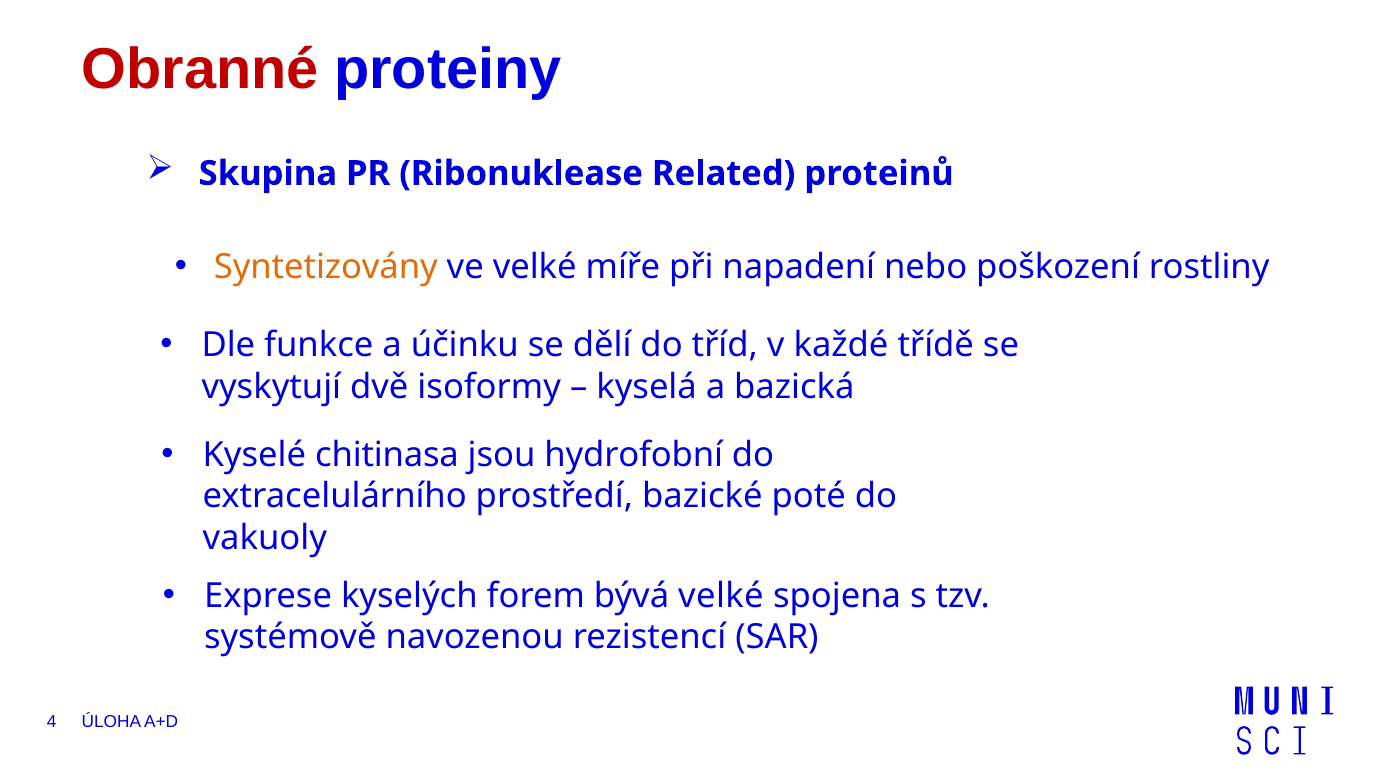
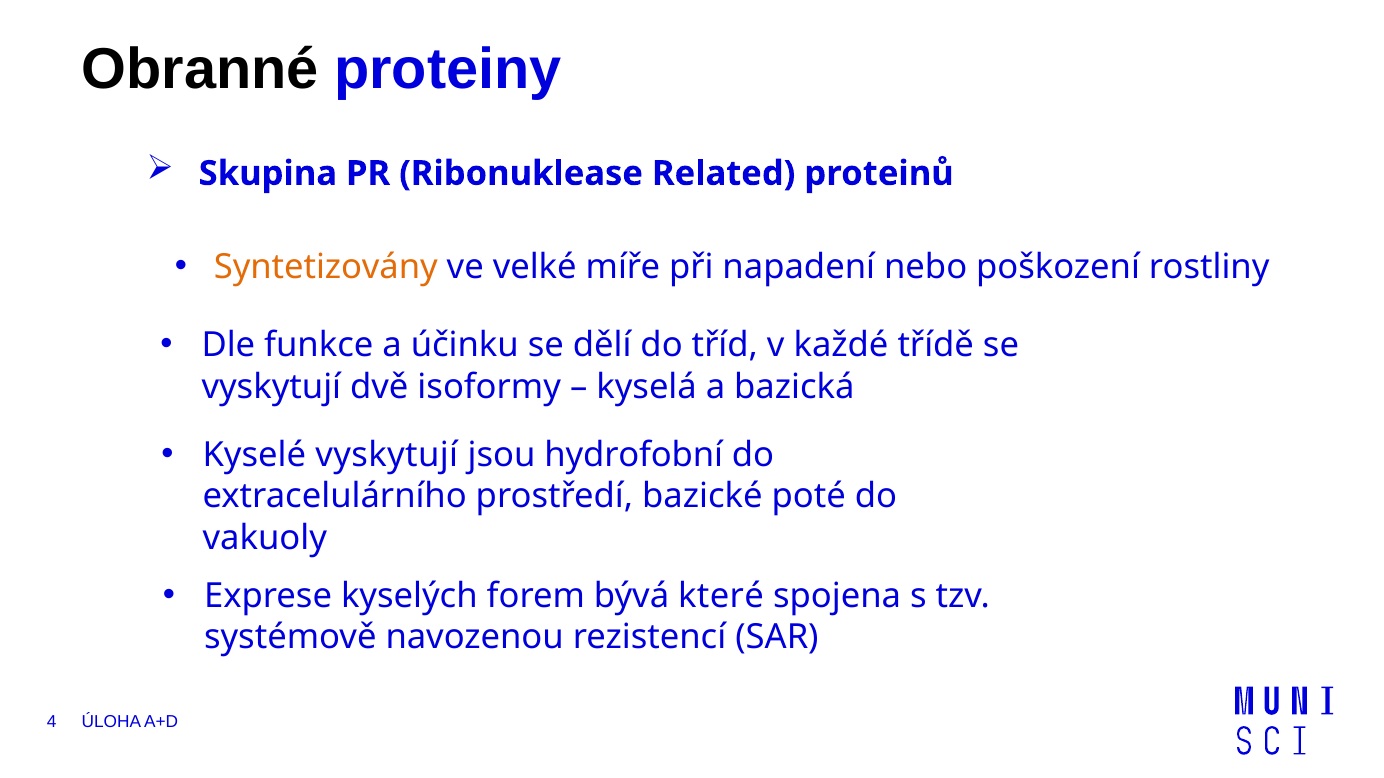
Obranné colour: red -> black
Kyselé chitinasa: chitinasa -> vyskytují
bývá velké: velké -> které
